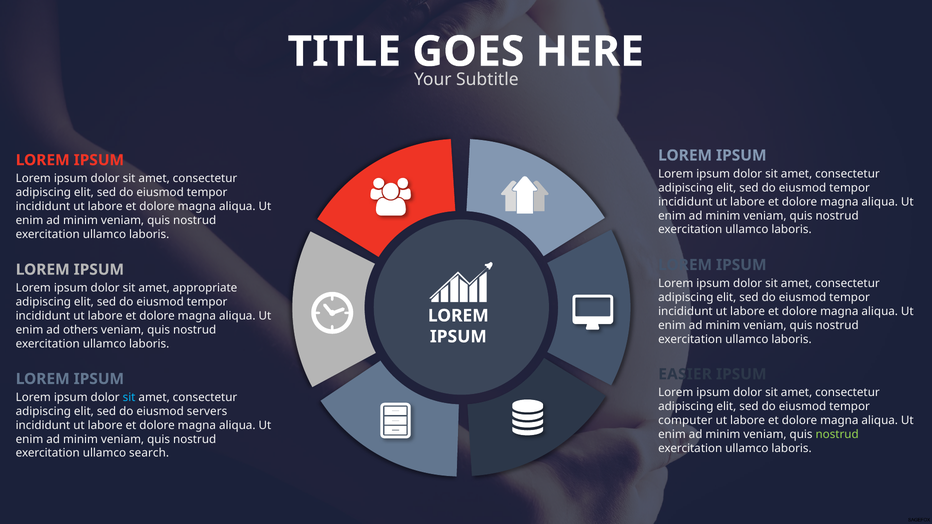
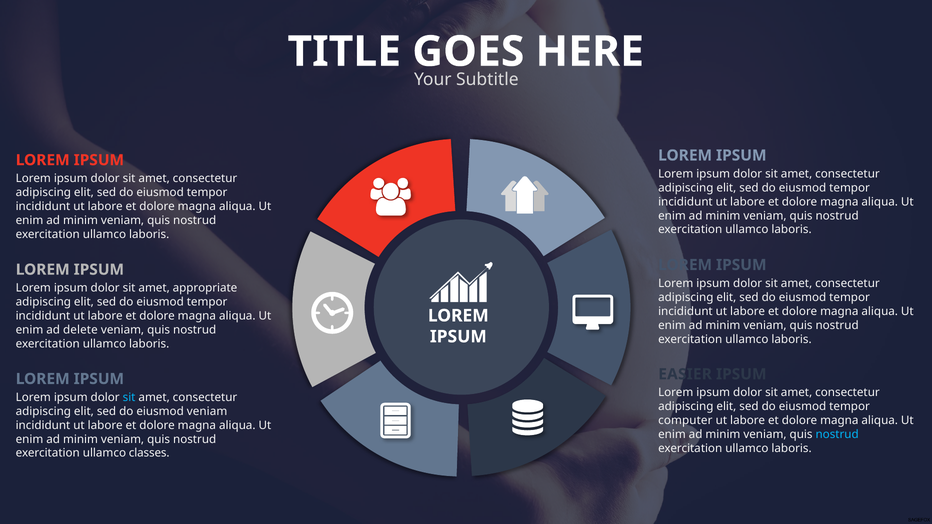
others: others -> delete
eiusmod servers: servers -> veniam
nostrud at (837, 435) colour: light green -> light blue
search: search -> classes
